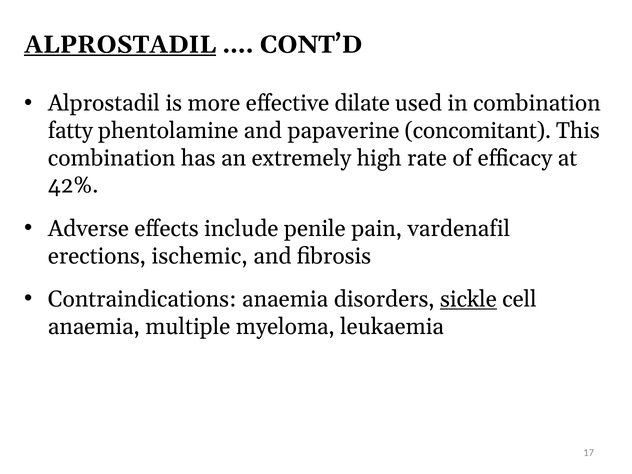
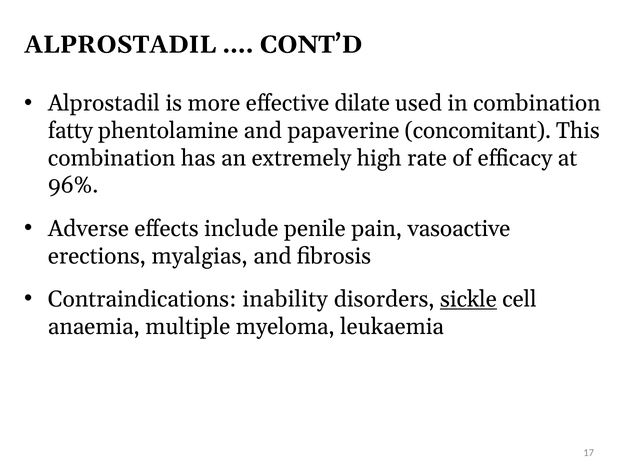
ALPROSTADIL at (120, 45) underline: present -> none
42%: 42% -> 96%
vardenafil: vardenafil -> vasoactive
ischemic: ischemic -> myalgias
Contraindications anaemia: anaemia -> inability
